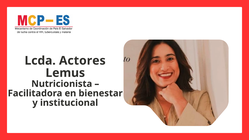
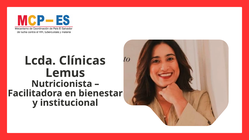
Actores: Actores -> Clínicas
